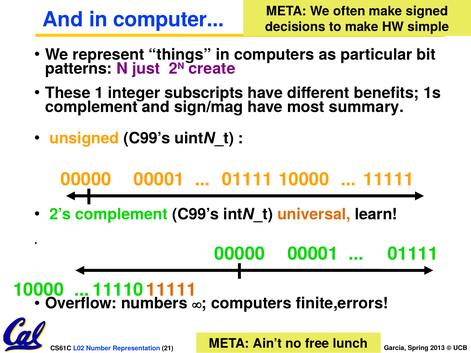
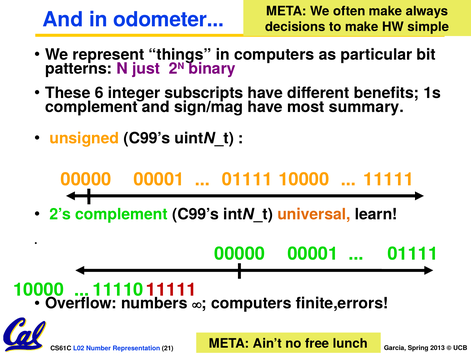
signed: signed -> always
computer: computer -> odometer
create: create -> binary
1: 1 -> 6
11111 at (171, 290) colour: orange -> red
